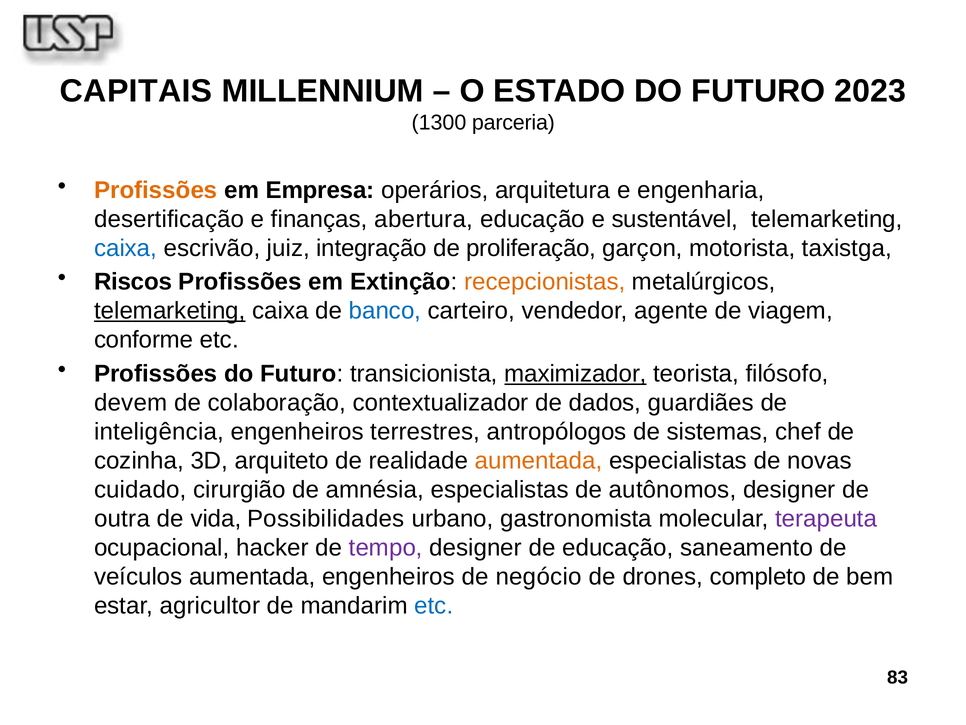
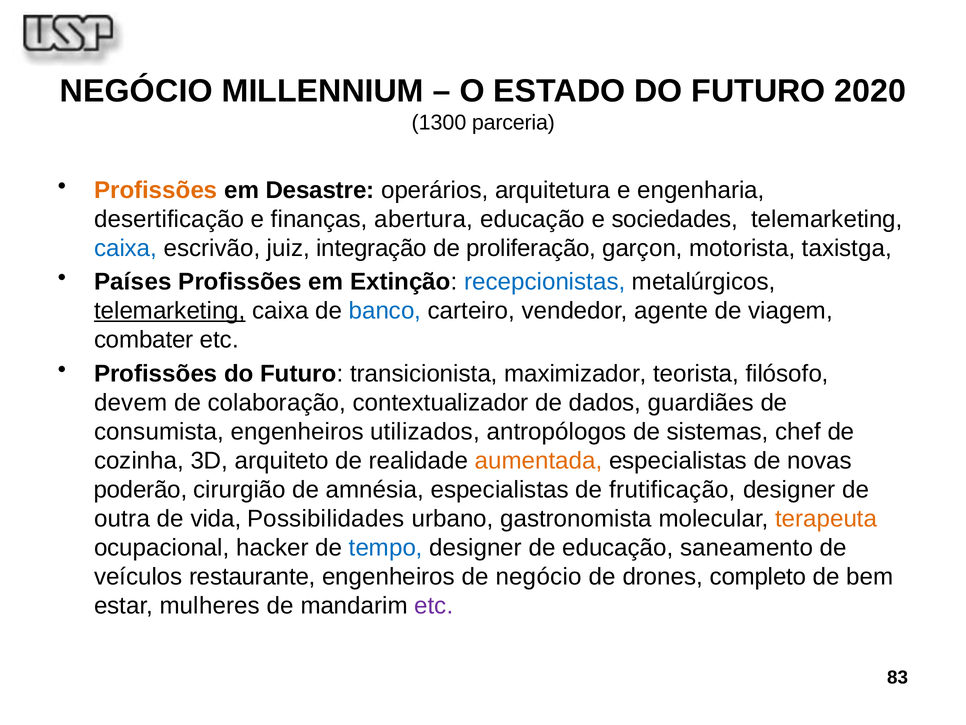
CAPITAIS at (136, 91): CAPITAIS -> NEGÓCIO
2023: 2023 -> 2020
Empresa: Empresa -> Desastre
sustentável: sustentável -> sociedades
Riscos: Riscos -> Países
recepcionistas colour: orange -> blue
conforme: conforme -> combater
maximizador underline: present -> none
inteligência: inteligência -> consumista
terrestres: terrestres -> utilizados
cuidado: cuidado -> poderão
autônomos: autônomos -> frutificação
terapeuta colour: purple -> orange
tempo colour: purple -> blue
veículos aumentada: aumentada -> restaurante
agricultor: agricultor -> mulheres
etc at (434, 605) colour: blue -> purple
